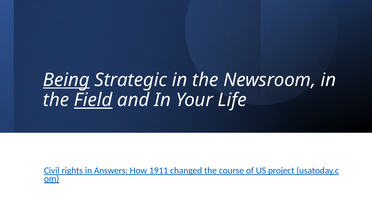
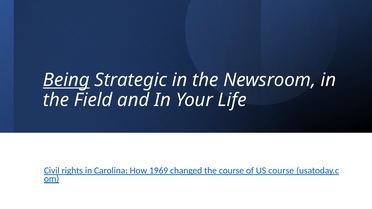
Field underline: present -> none
Answers: Answers -> Carolina
1911: 1911 -> 1969
US project: project -> course
